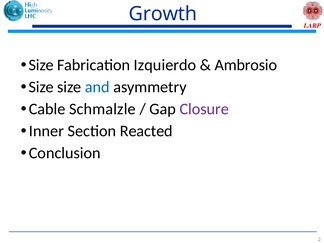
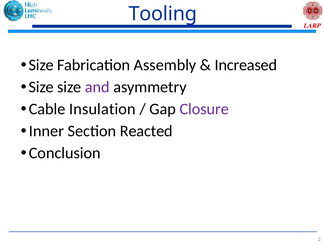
Growth: Growth -> Tooling
Izquierdo: Izquierdo -> Assembly
Ambrosio: Ambrosio -> Increased
and colour: blue -> purple
Schmalzle: Schmalzle -> Insulation
